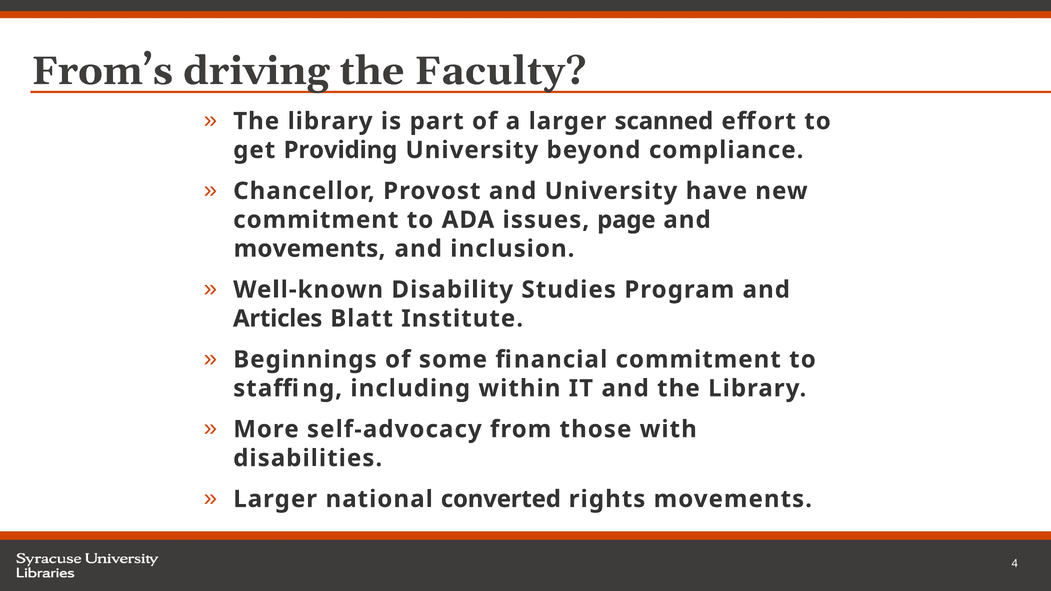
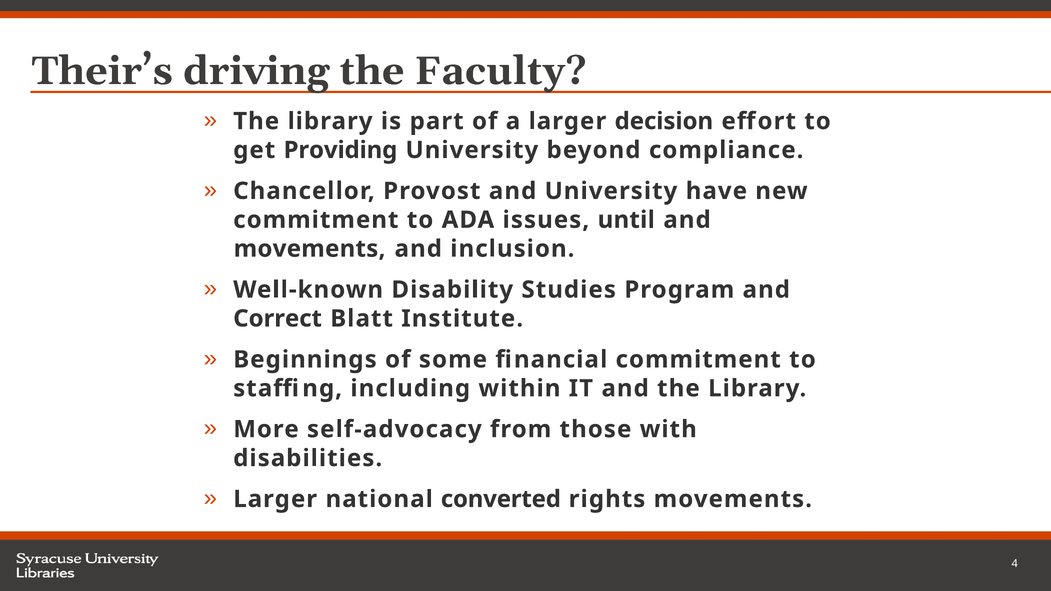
From’s: From’s -> Their’s
scanned: scanned -> decision
page: page -> until
Articles: Articles -> Correct
